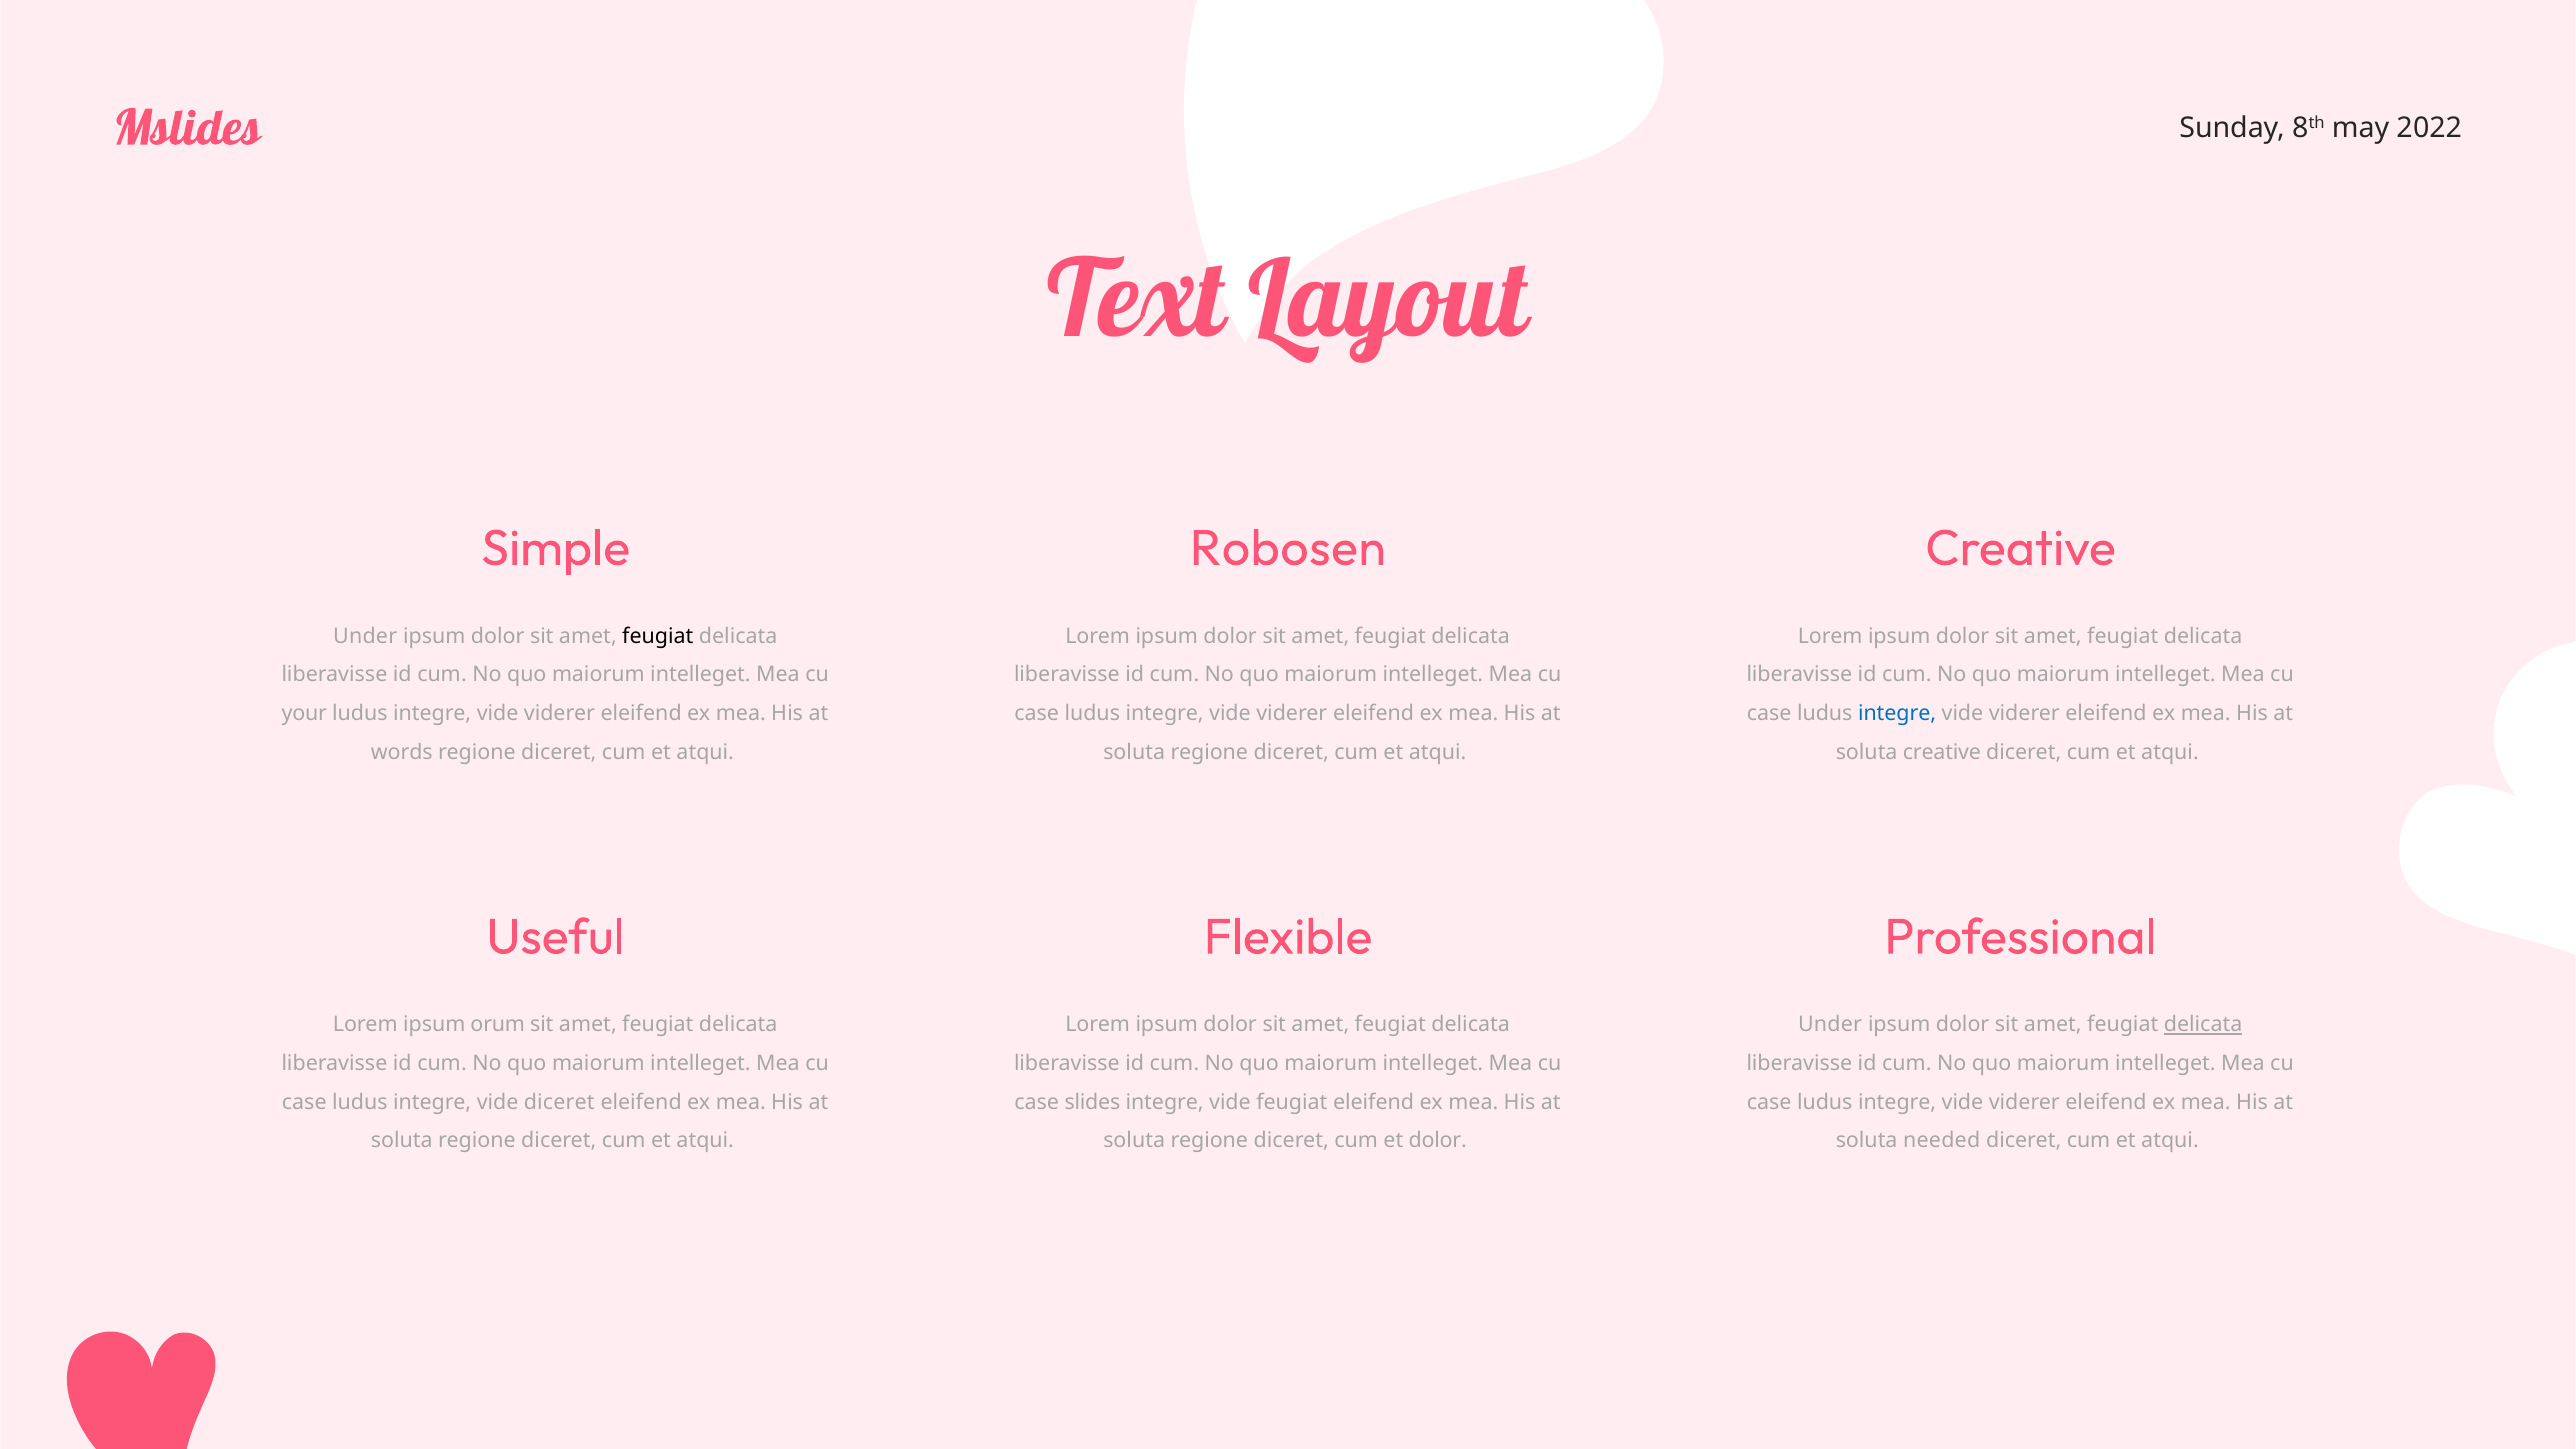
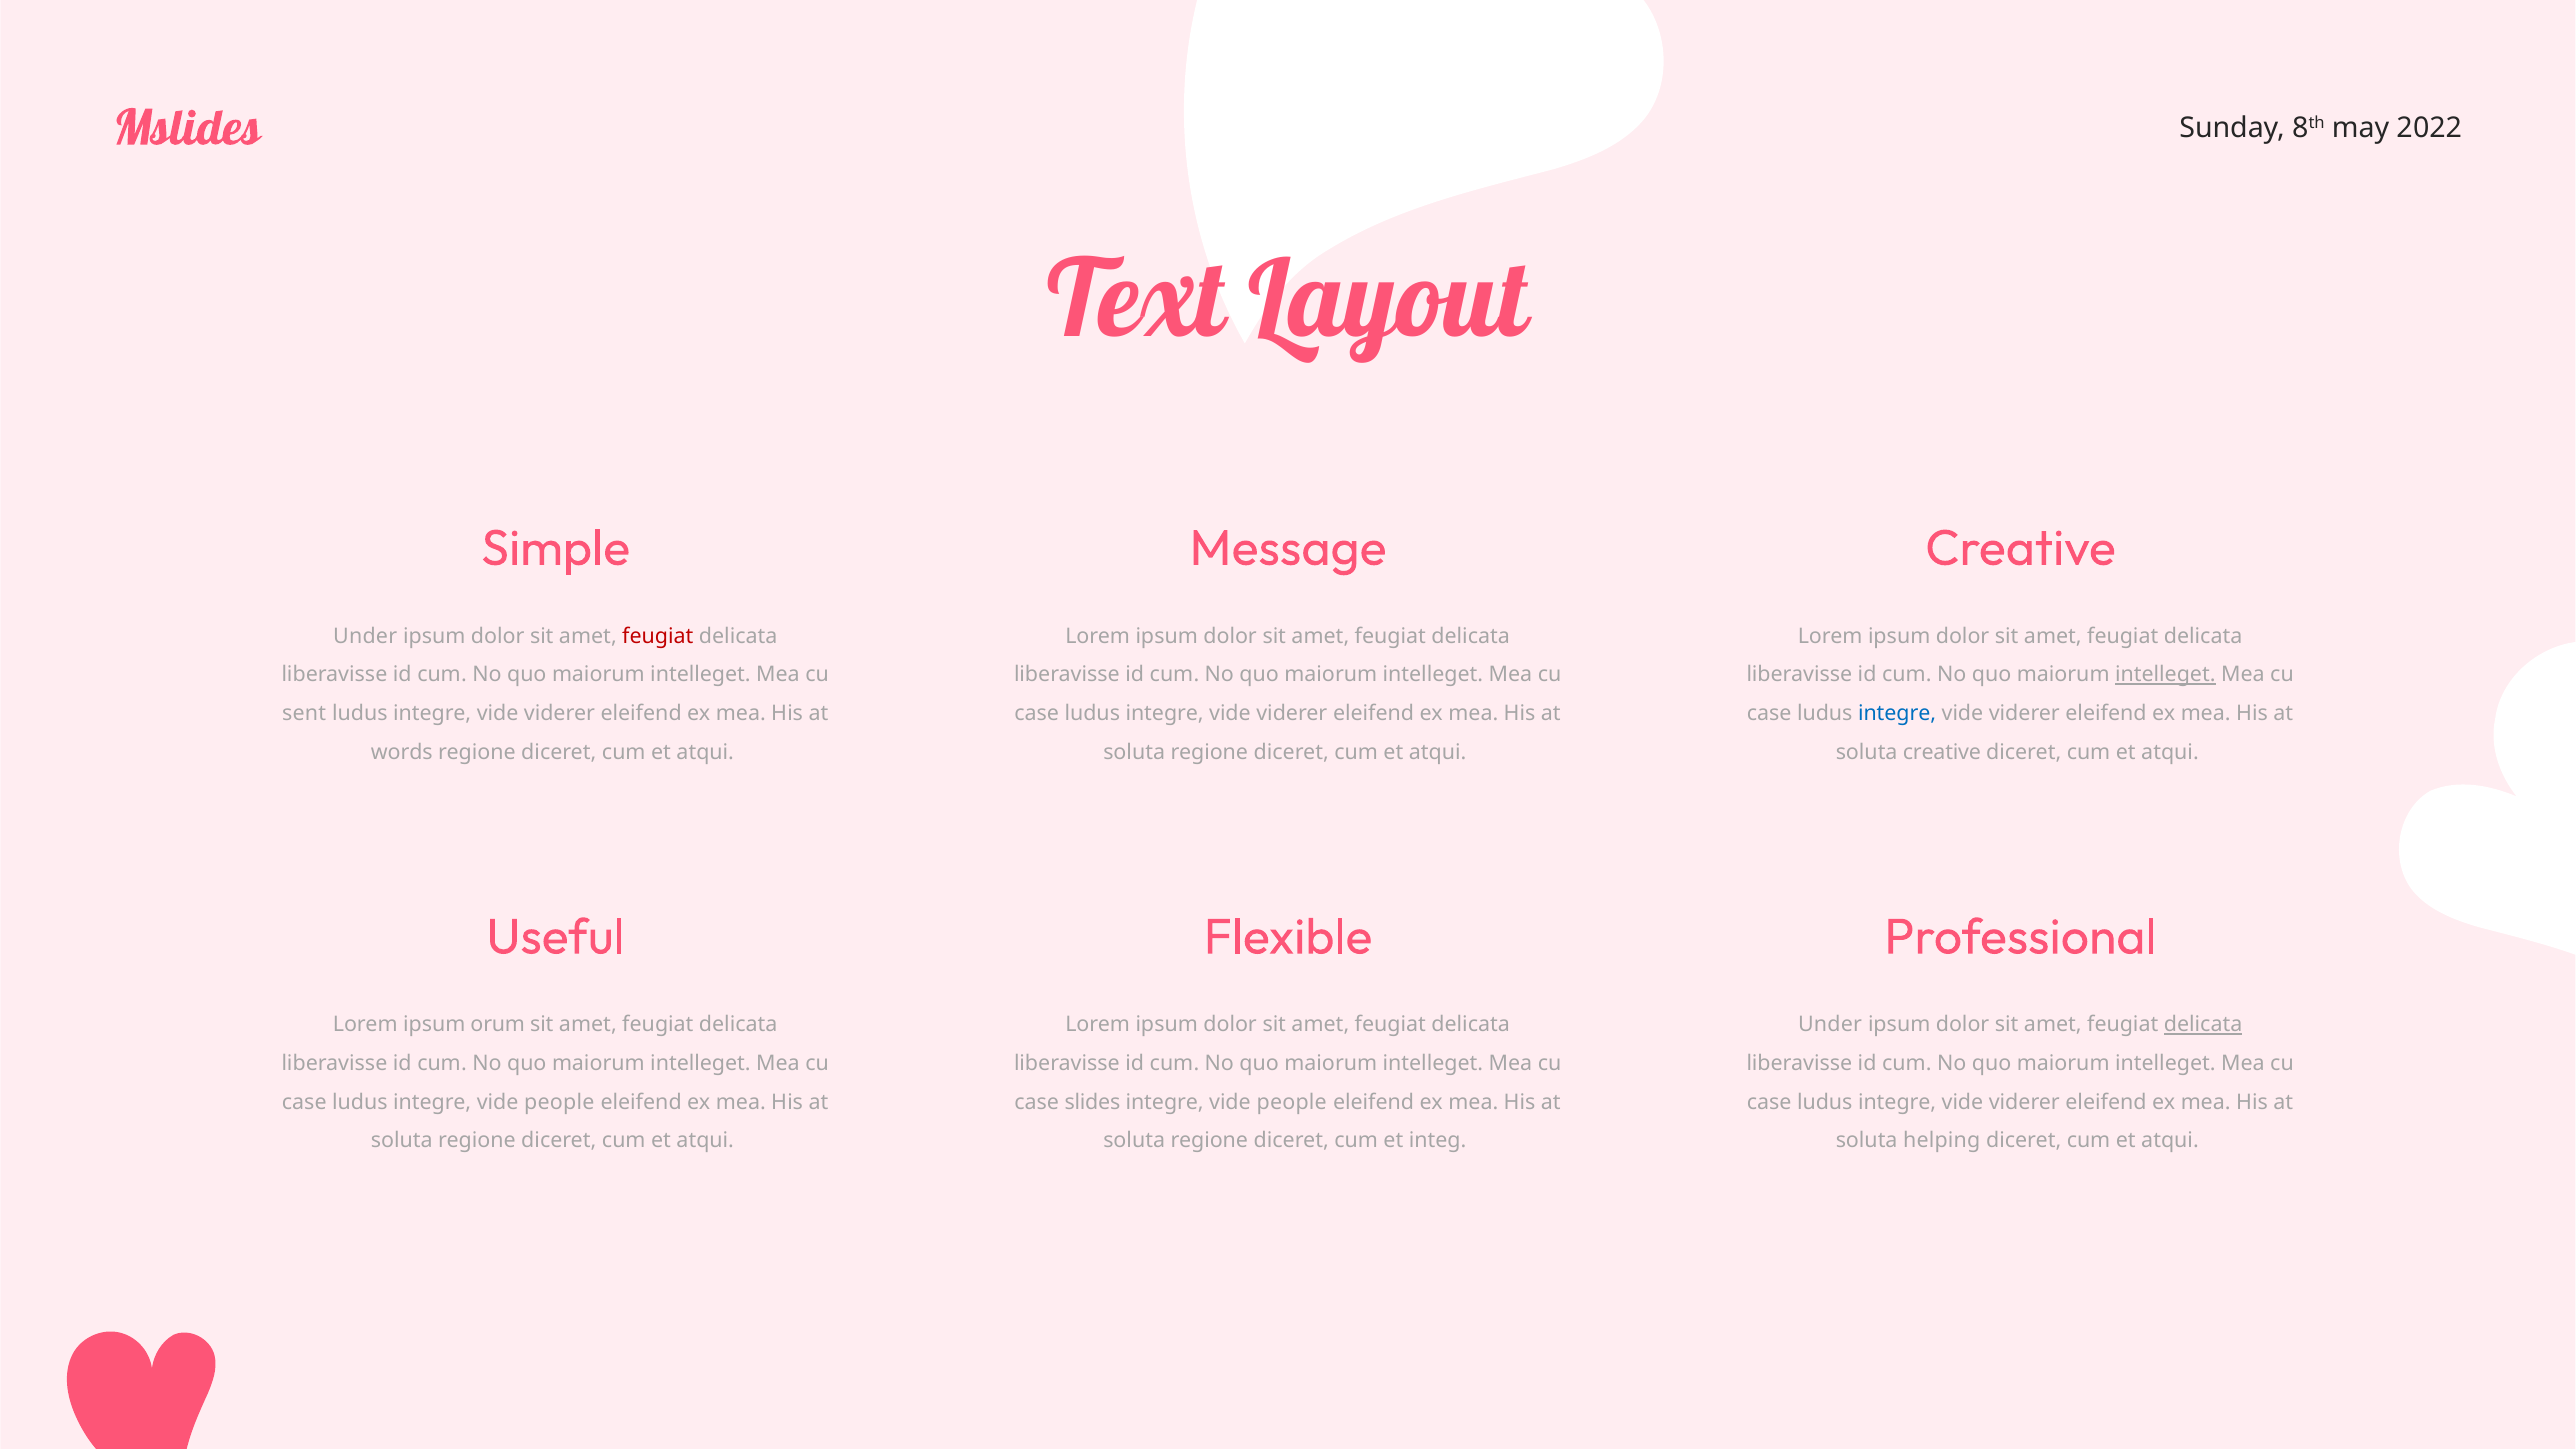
Robosen: Robosen -> Message
feugiat at (658, 636) colour: black -> red
intelleget at (2165, 675) underline: none -> present
your: your -> sent
ludus integre vide diceret: diceret -> people
feugiat at (1292, 1102): feugiat -> people
et dolor: dolor -> integ
needed: needed -> helping
